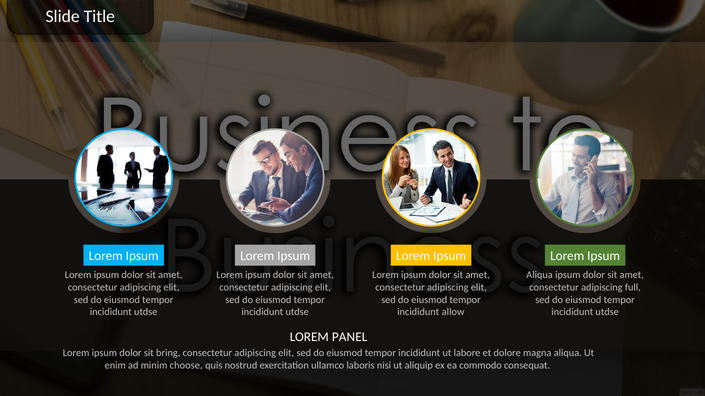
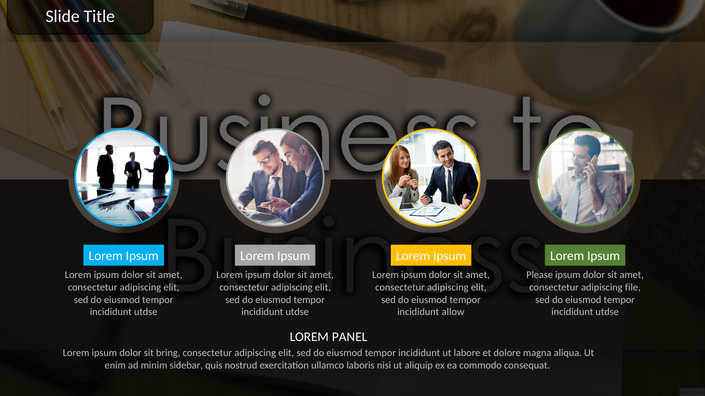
Aliqua at (540, 275): Aliqua -> Please
full: full -> file
choose: choose -> sidebar
